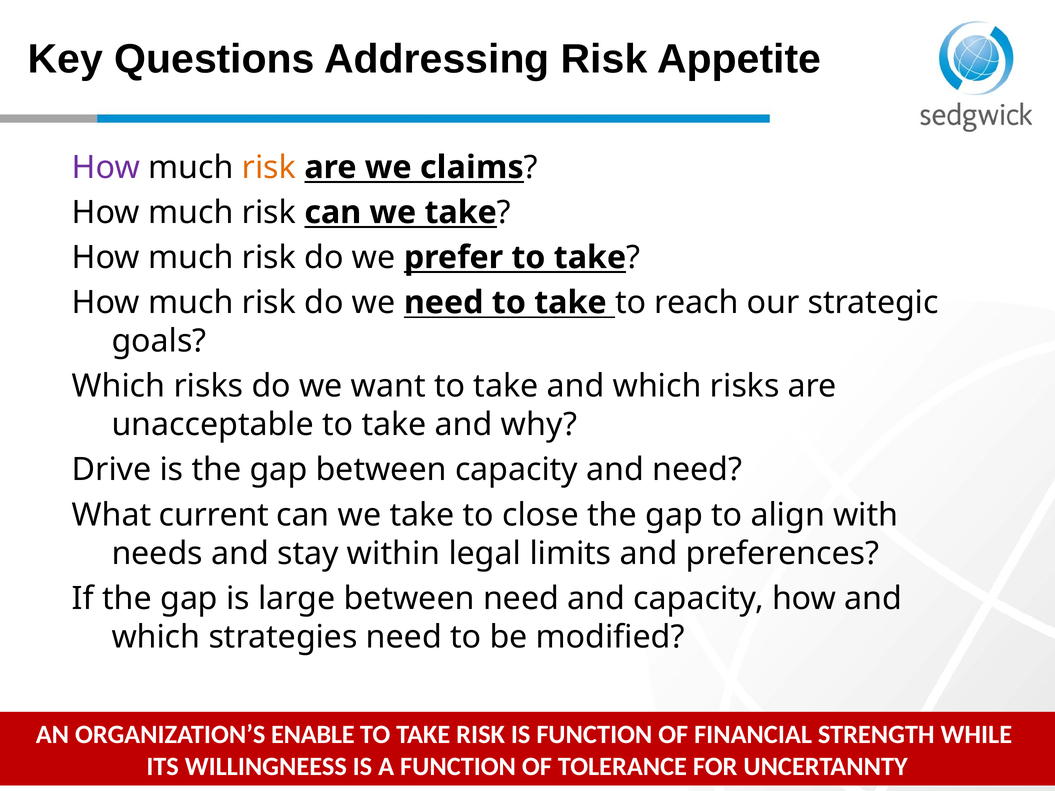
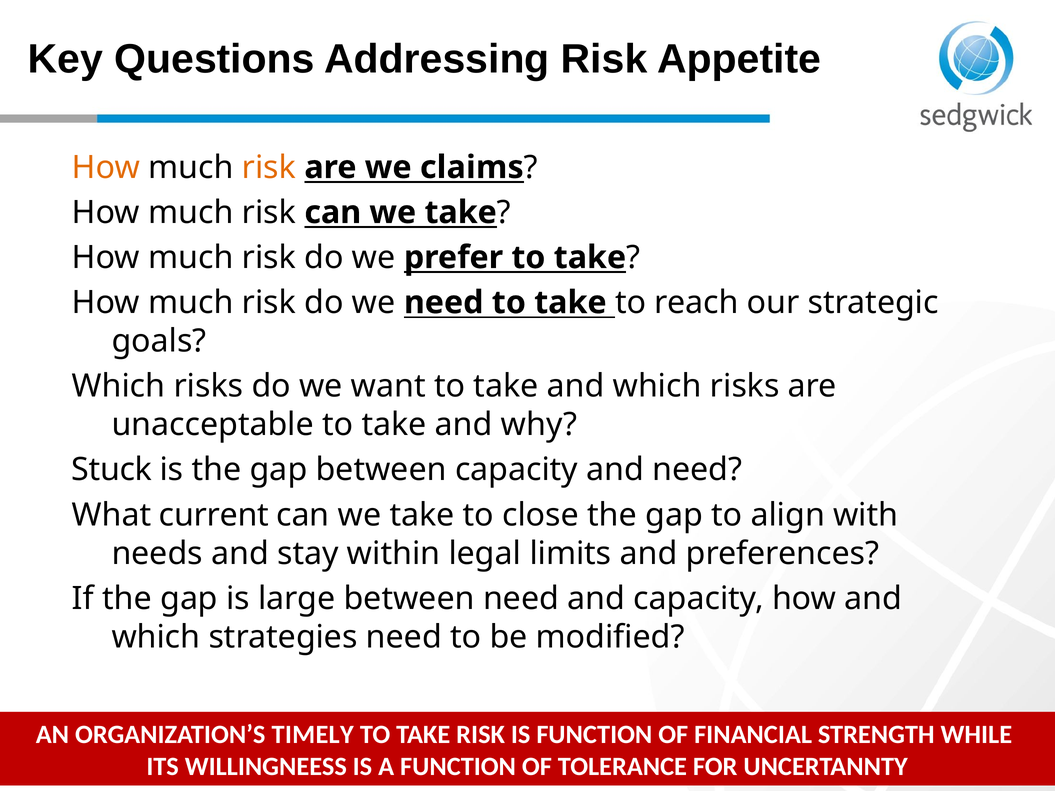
How at (106, 167) colour: purple -> orange
Drive: Drive -> Stuck
ENABLE: ENABLE -> TIMELY
